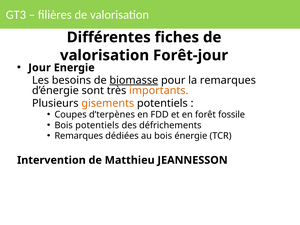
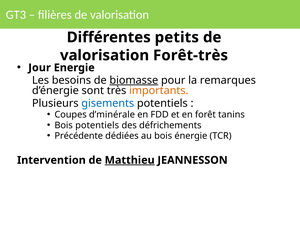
fiches: fiches -> petits
Forêt-jour: Forêt-jour -> Forêt-très
gisements colour: orange -> blue
d’terpènes: d’terpènes -> d’minérale
fossile: fossile -> tanins
Remarques at (79, 136): Remarques -> Précédente
Matthieu underline: none -> present
